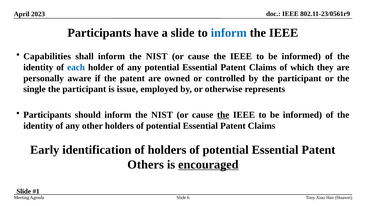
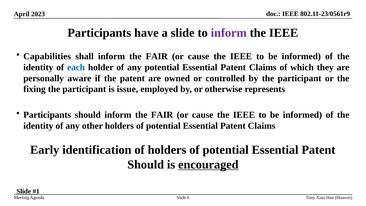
inform at (229, 33) colour: blue -> purple
shall inform the NIST: NIST -> FAIR
single: single -> fixing
should inform the NIST: NIST -> FAIR
the at (223, 115) underline: present -> none
Others at (146, 164): Others -> Should
